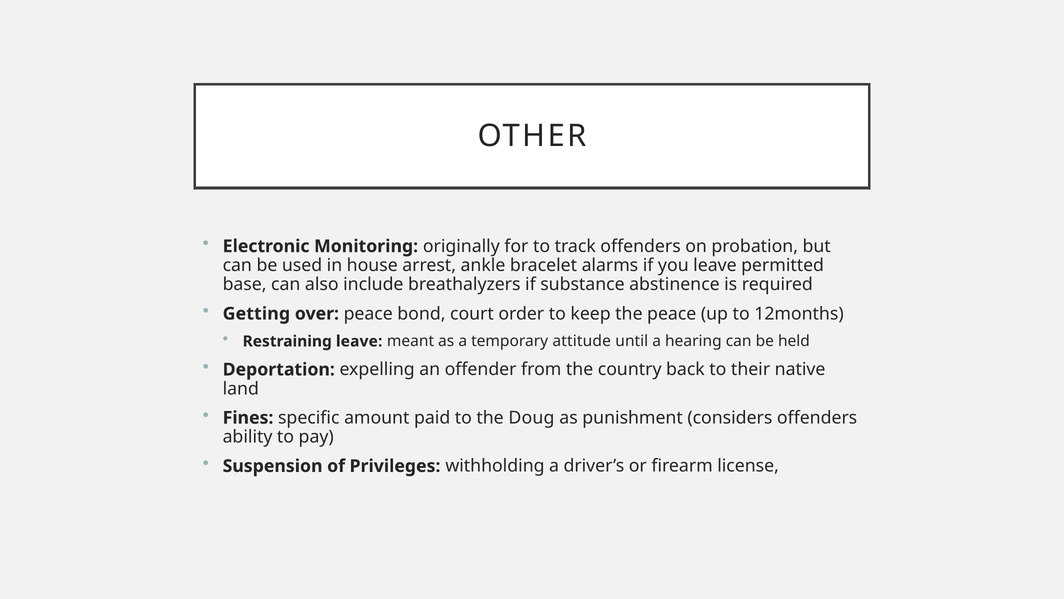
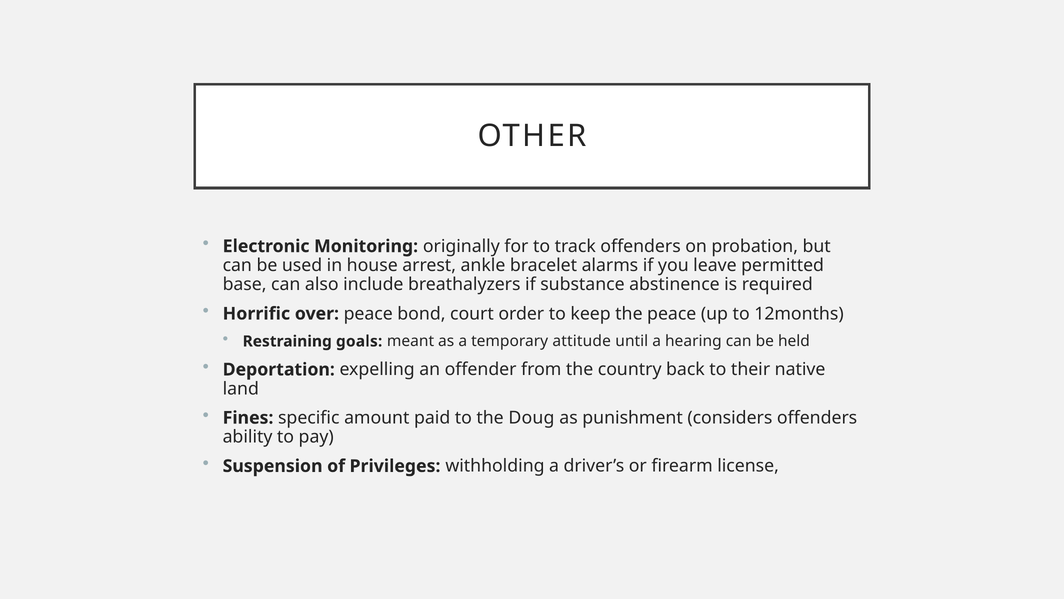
Getting: Getting -> Horrific
Restraining leave: leave -> goals
